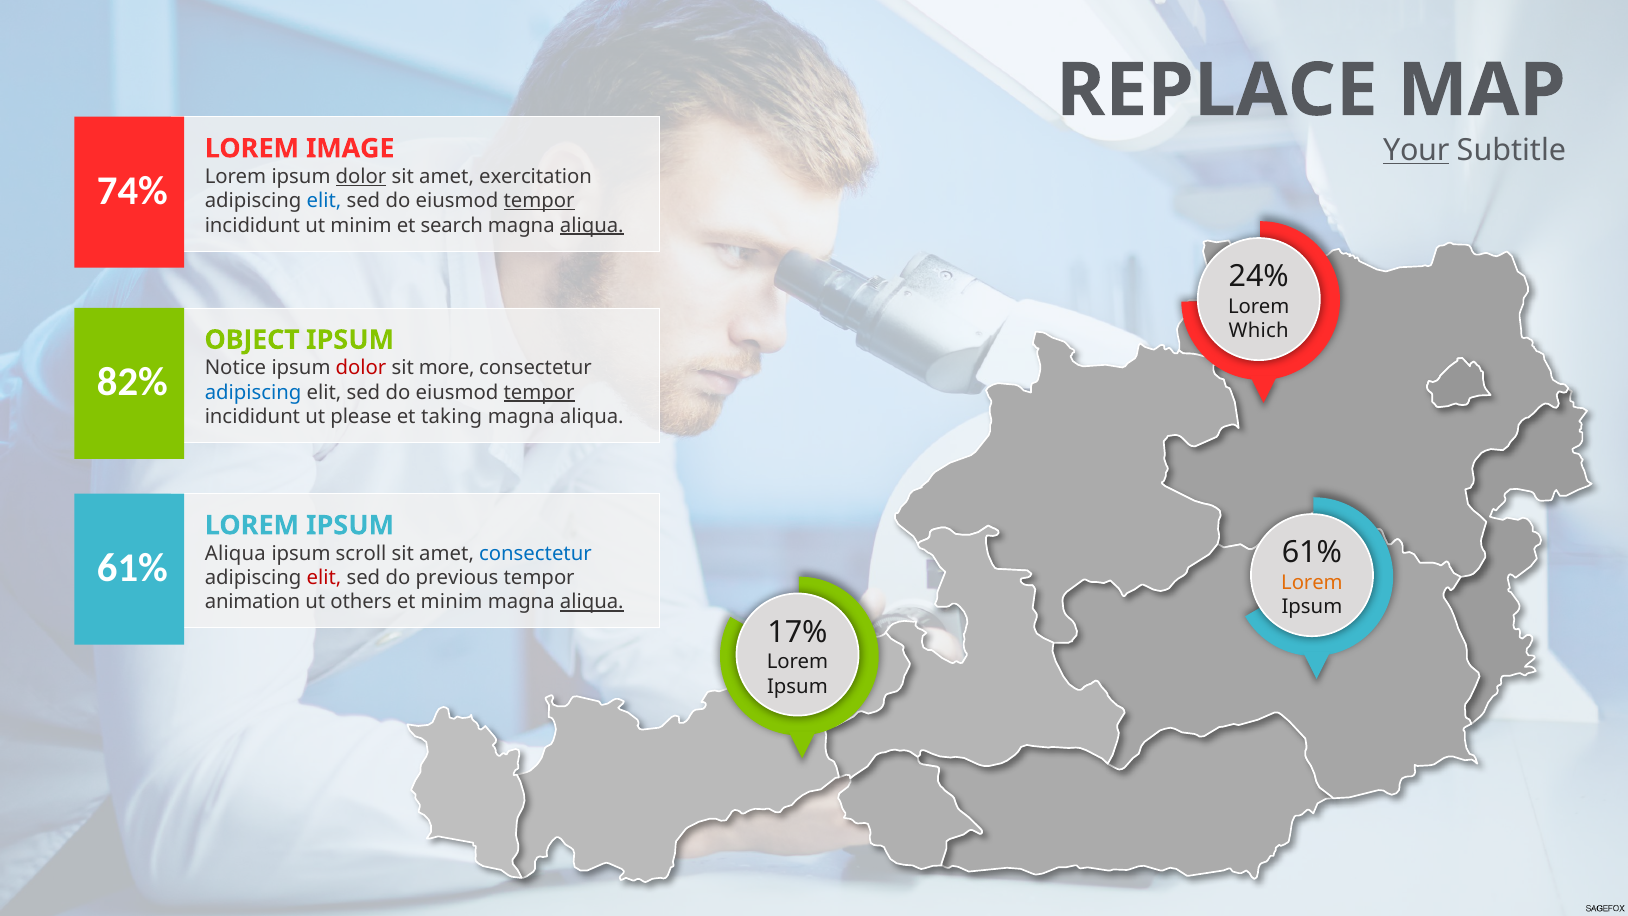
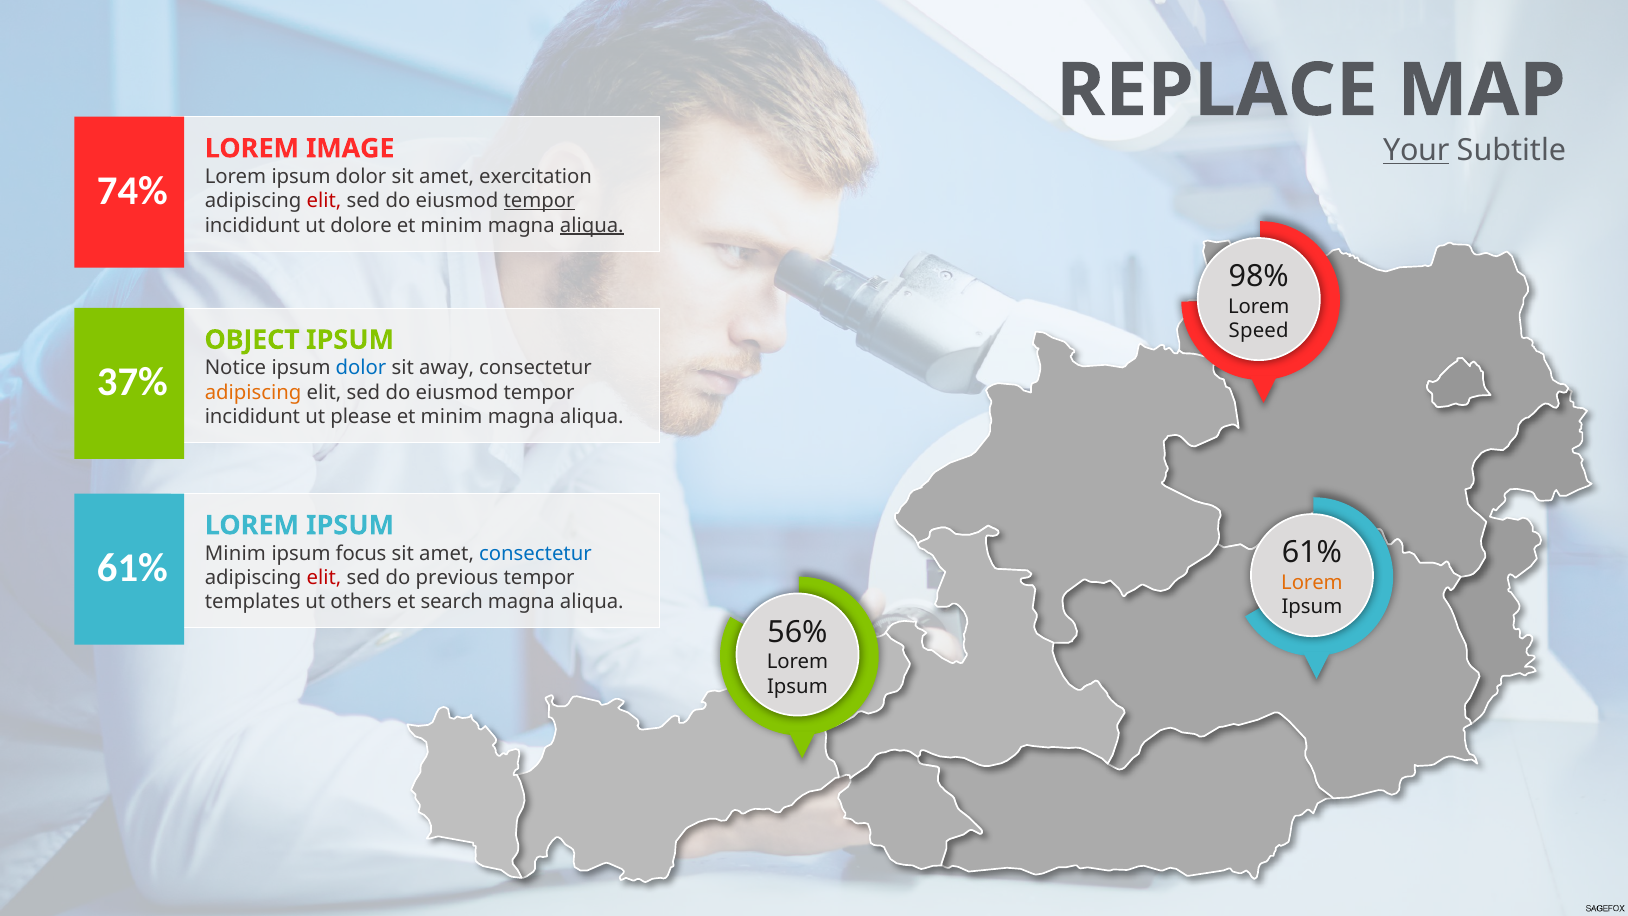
dolor at (361, 176) underline: present -> none
elit at (324, 201) colour: blue -> red
ut minim: minim -> dolore
search at (452, 225): search -> minim
24%: 24% -> 98%
Which: Which -> Speed
dolor at (361, 368) colour: red -> blue
more: more -> away
82%: 82% -> 37%
adipiscing at (253, 392) colour: blue -> orange
tempor at (539, 392) underline: present -> none
taking at (452, 417): taking -> minim
Aliqua at (235, 553): Aliqua -> Minim
scroll: scroll -> focus
animation: animation -> templates
et minim: minim -> search
aliqua at (592, 602) underline: present -> none
17%: 17% -> 56%
